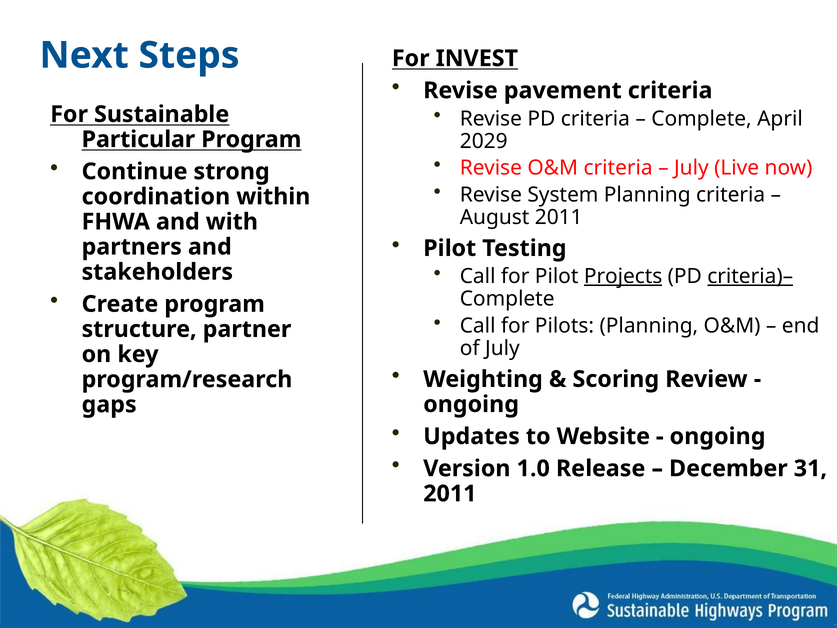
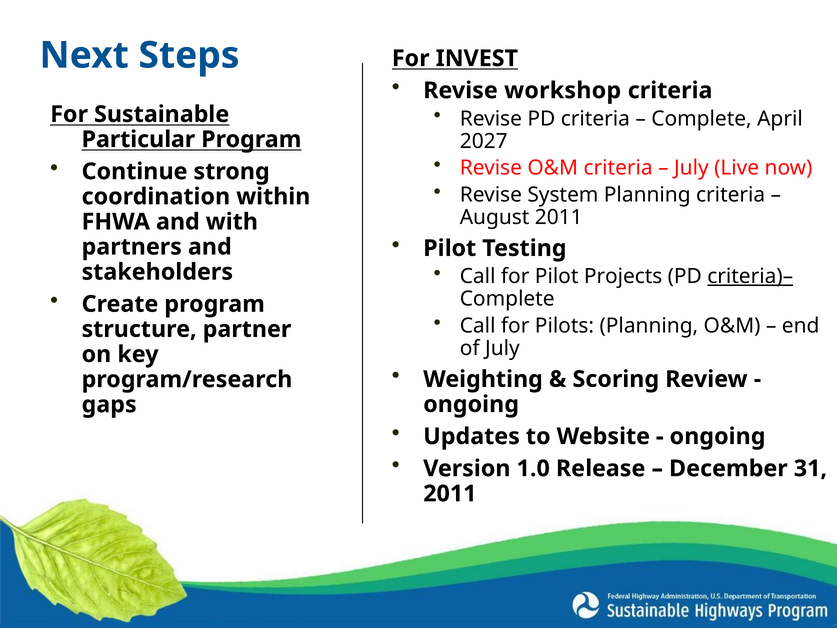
pavement: pavement -> workshop
2029: 2029 -> 2027
Projects underline: present -> none
